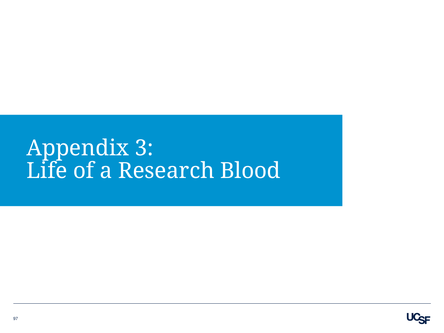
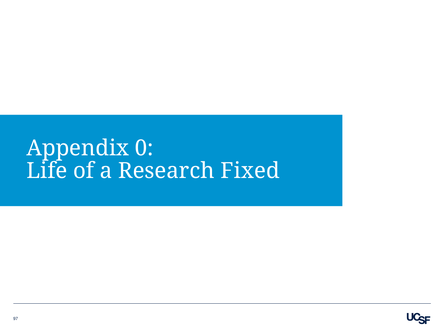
3: 3 -> 0
Blood: Blood -> Fixed
